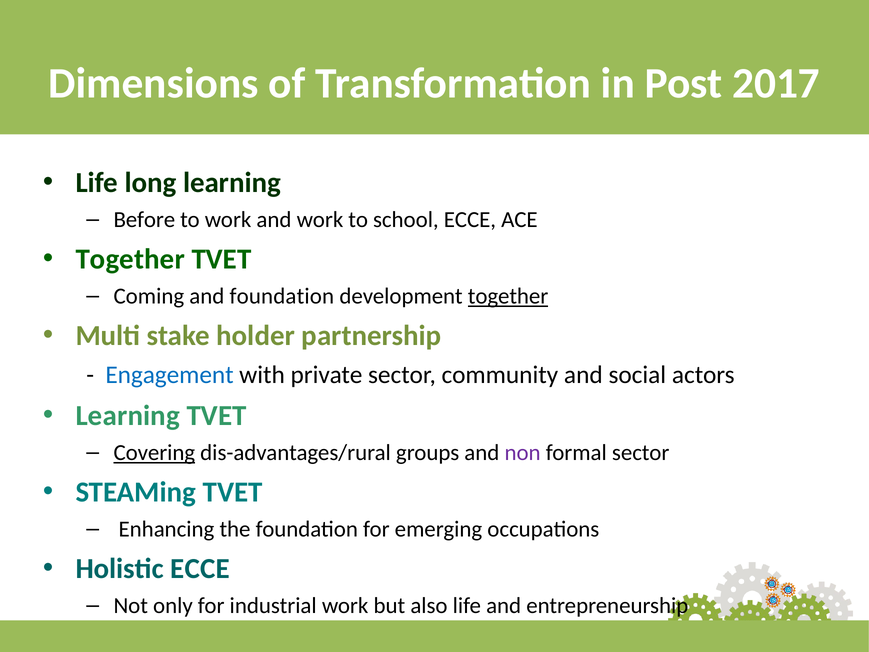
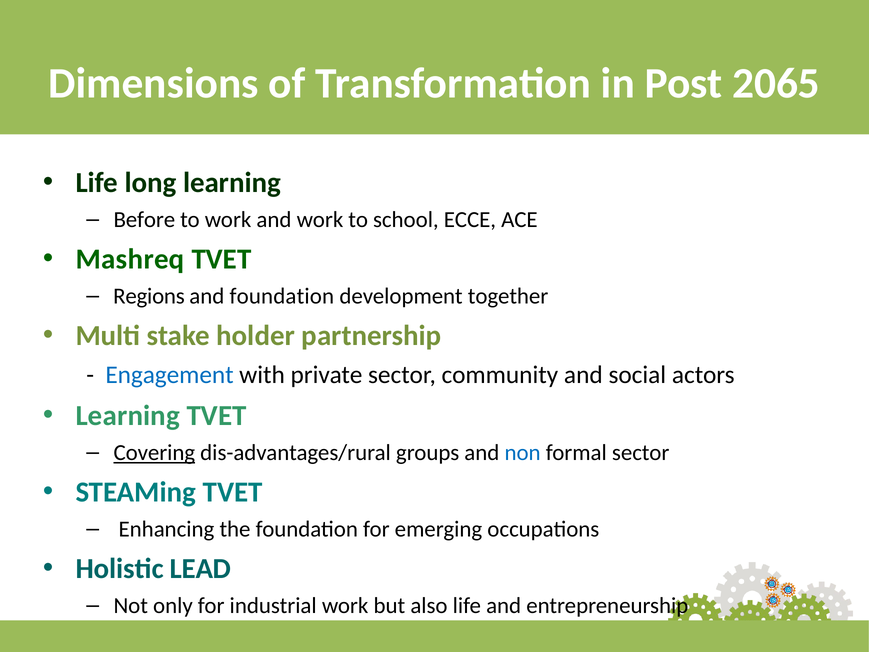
2017: 2017 -> 2065
Together at (130, 259): Together -> Mashreq
Coming: Coming -> Regions
together at (508, 296) underline: present -> none
non colour: purple -> blue
Holistic ECCE: ECCE -> LEAD
